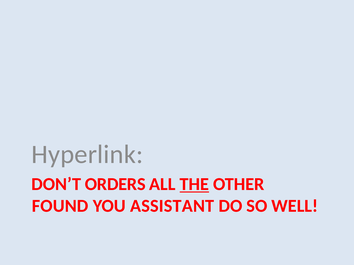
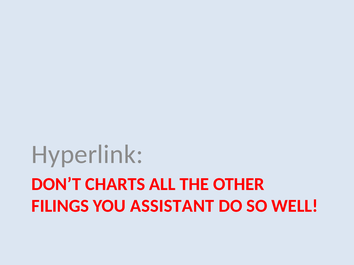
ORDERS: ORDERS -> CHARTS
THE underline: present -> none
FOUND: FOUND -> FILINGS
